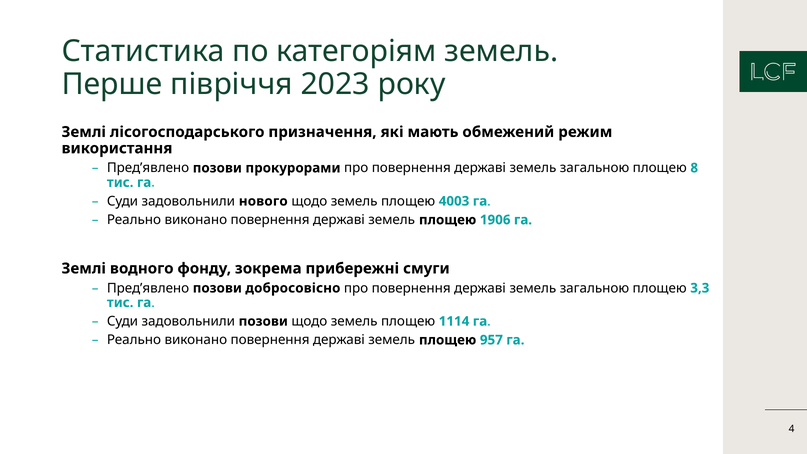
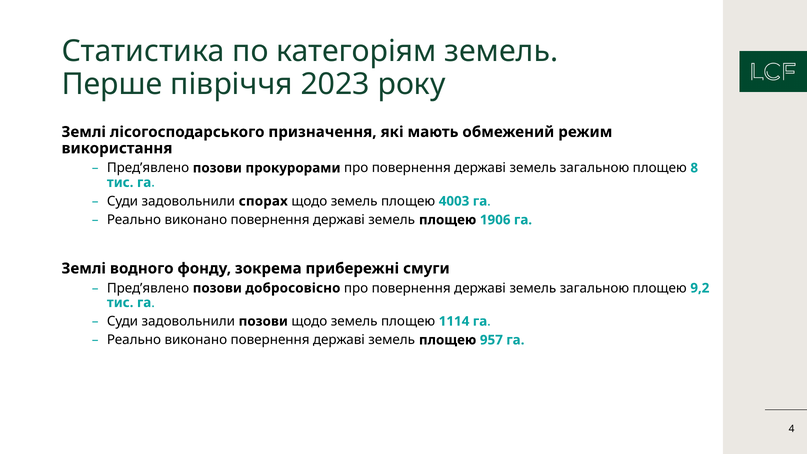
нового: нового -> спорах
3,3: 3,3 -> 9,2
